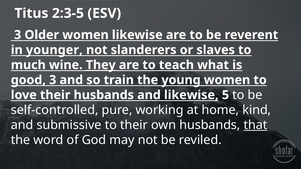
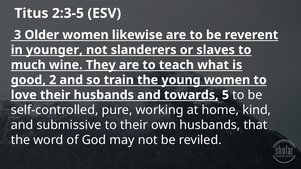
good 3: 3 -> 2
and likewise: likewise -> towards
that underline: present -> none
